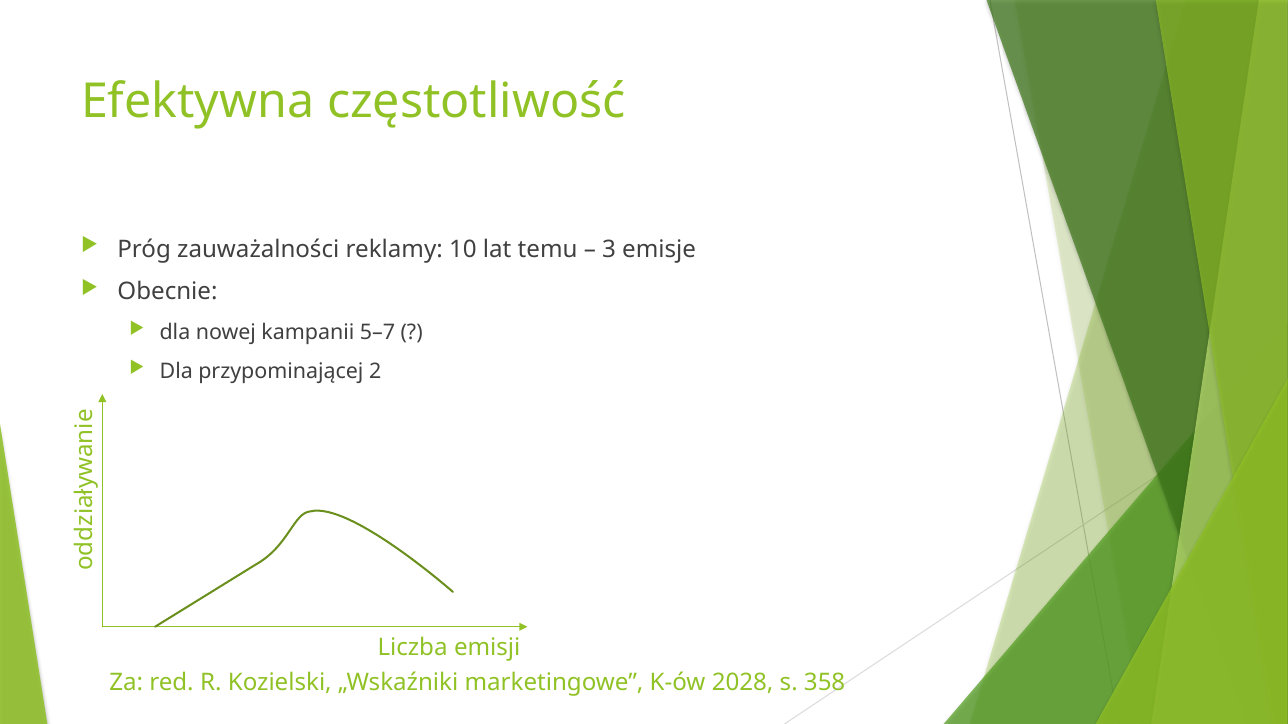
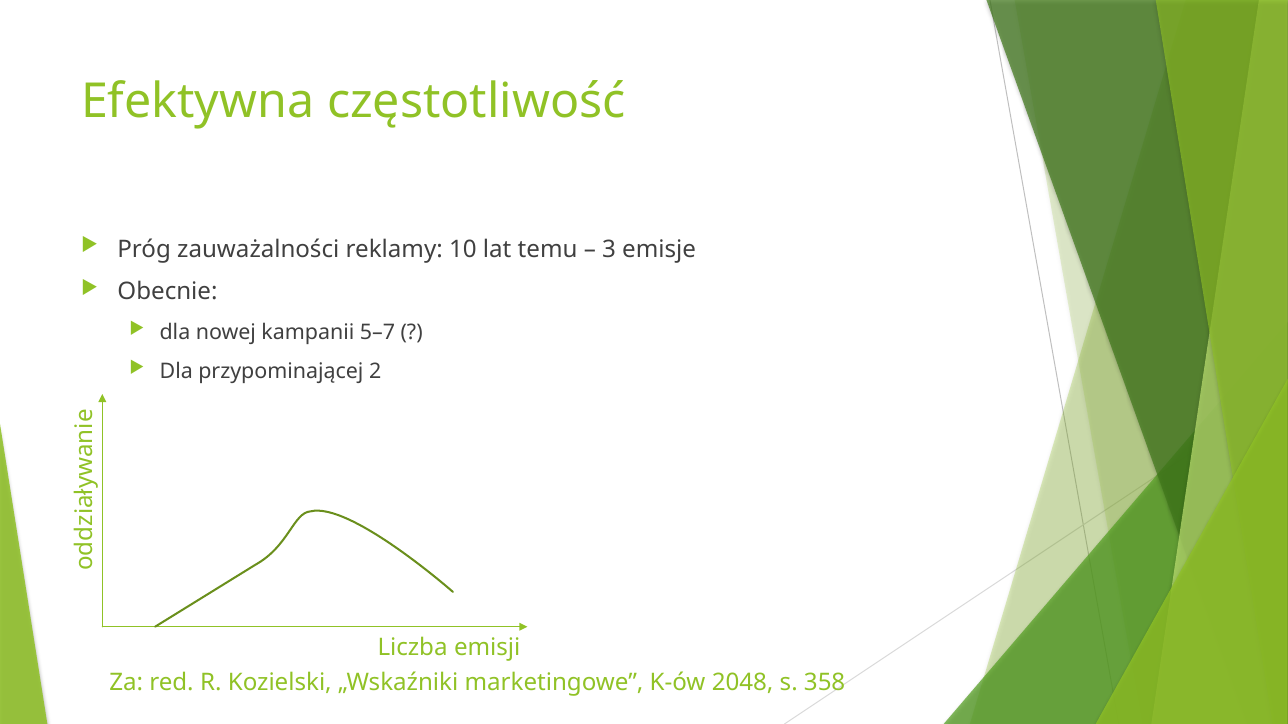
2028: 2028 -> 2048
